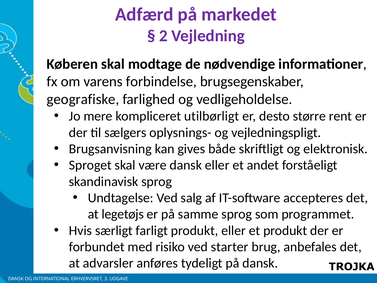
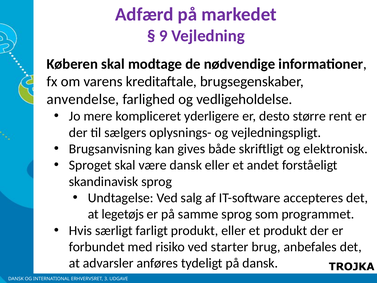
2: 2 -> 9
forbindelse: forbindelse -> kreditaftale
geografiske: geografiske -> anvendelse
utilbørligt: utilbørligt -> yderligere
